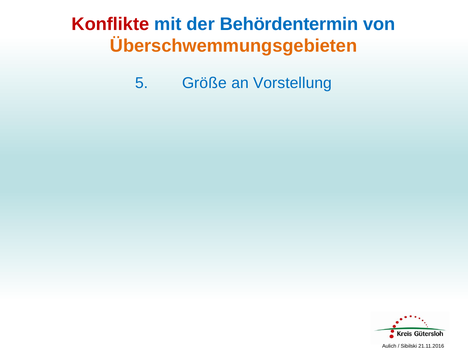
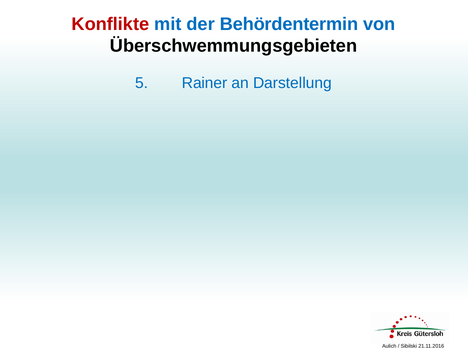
Überschwemmungsgebieten colour: orange -> black
Größe: Größe -> Rainer
Vorstellung: Vorstellung -> Darstellung
